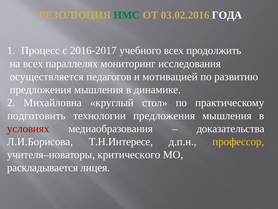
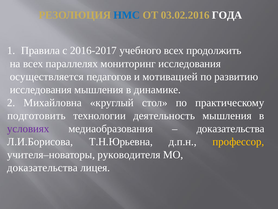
НМС colour: green -> blue
Процесс: Процесс -> Правила
предложения at (41, 89): предложения -> исследования
технологии предложения: предложения -> деятельность
условиях colour: red -> purple
Т.Н.Интересе: Т.Н.Интересе -> Т.Н.Юрьевна
критического: критического -> руководителя
раскладывается at (43, 167): раскладывается -> доказательства
